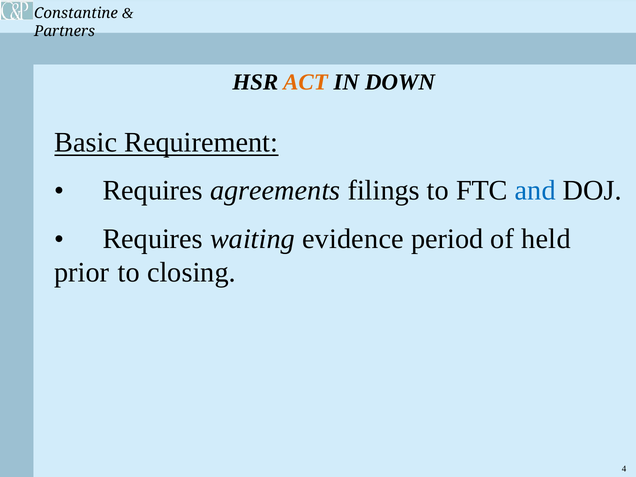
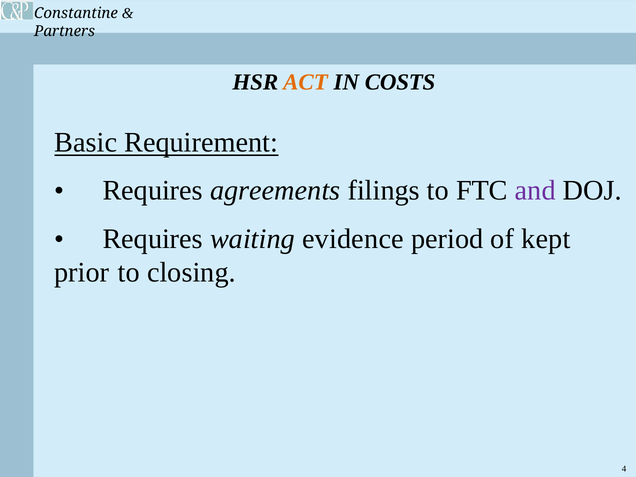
DOWN: DOWN -> COSTS
and colour: blue -> purple
held: held -> kept
